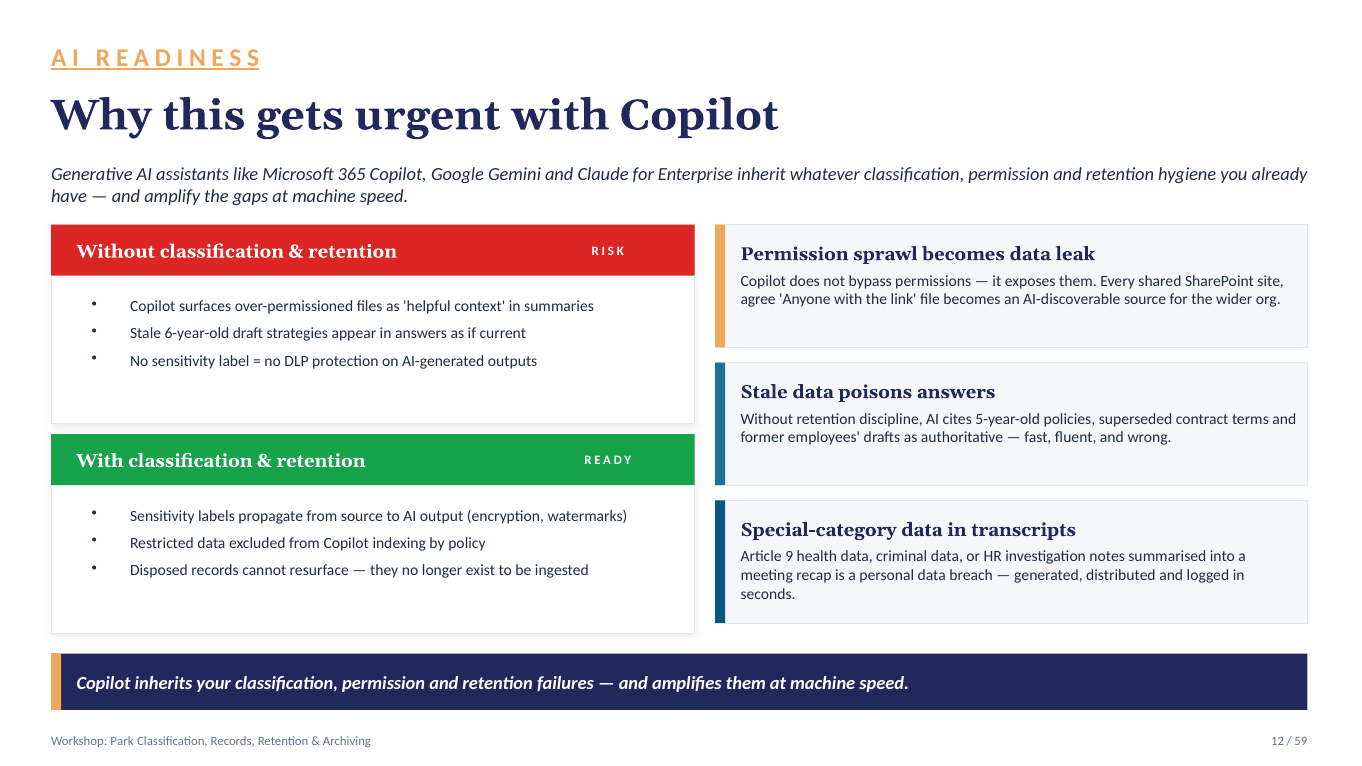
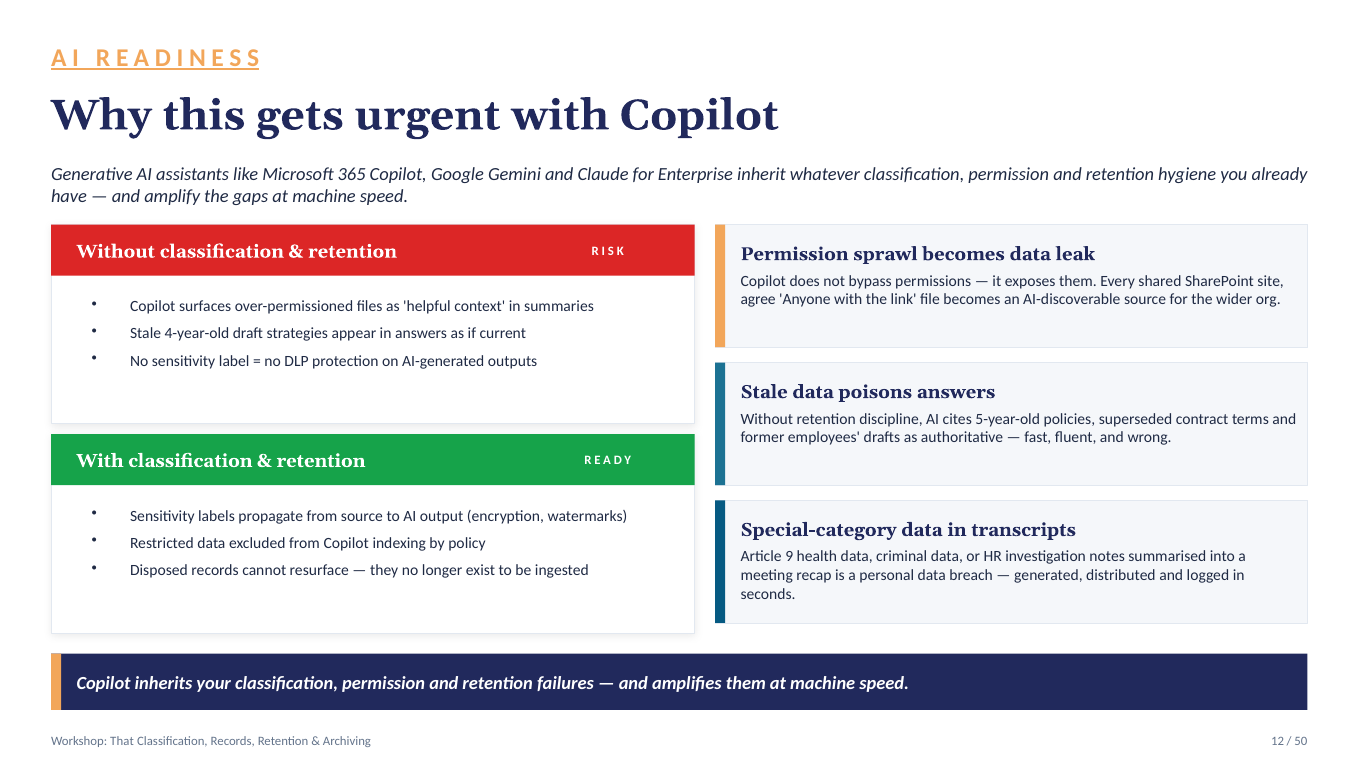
6-year-old: 6-year-old -> 4-year-old
Park: Park -> That
59: 59 -> 50
